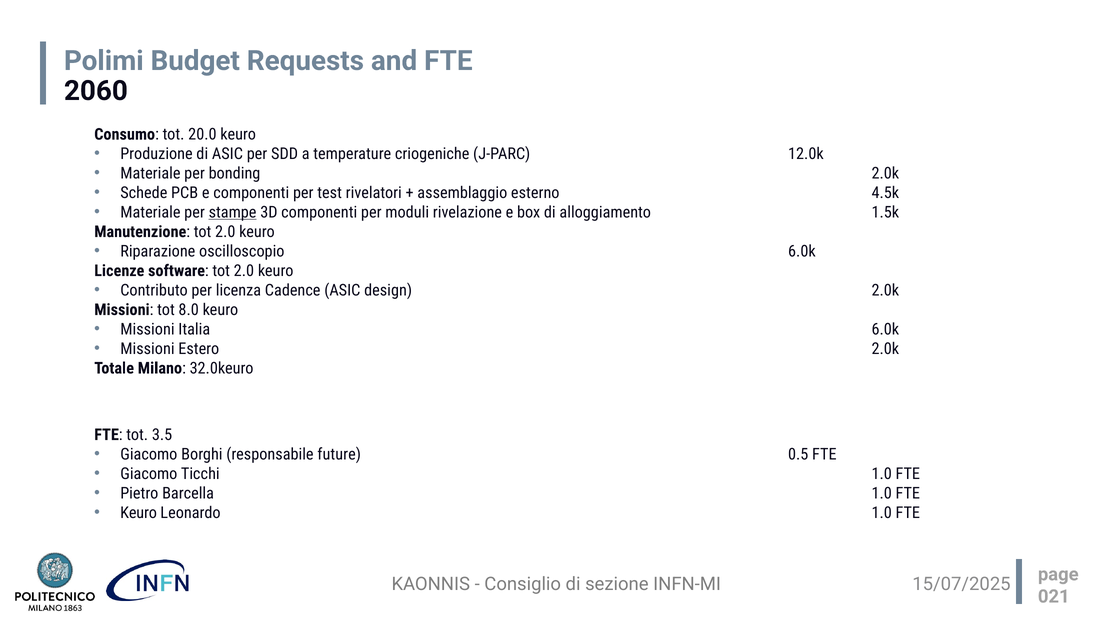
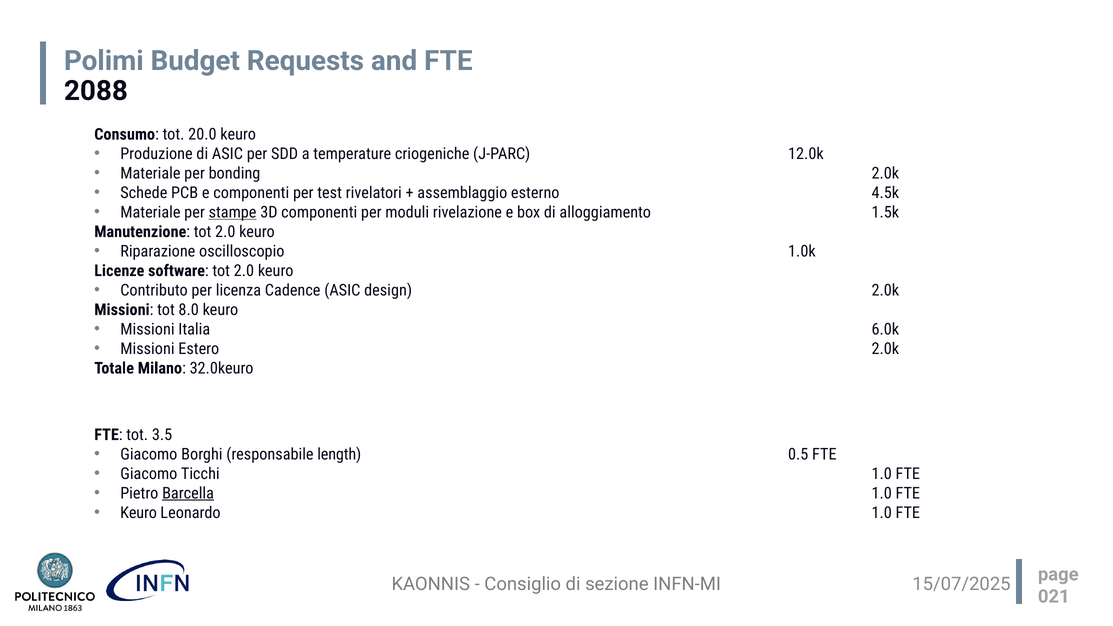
2060: 2060 -> 2088
oscilloscopio 6.0k: 6.0k -> 1.0k
future: future -> length
Barcella underline: none -> present
